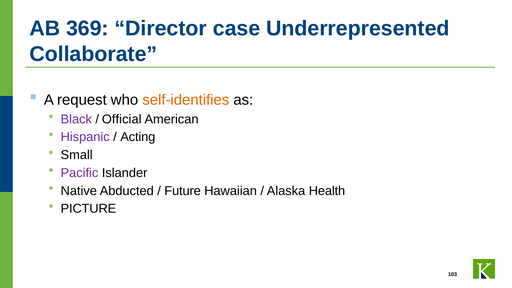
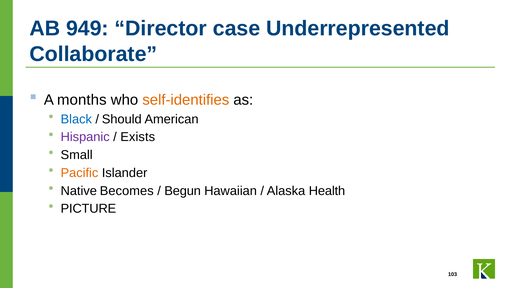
369: 369 -> 949
request: request -> months
Black colour: purple -> blue
Official: Official -> Should
Acting: Acting -> Exists
Pacific colour: purple -> orange
Abducted: Abducted -> Becomes
Future: Future -> Begun
